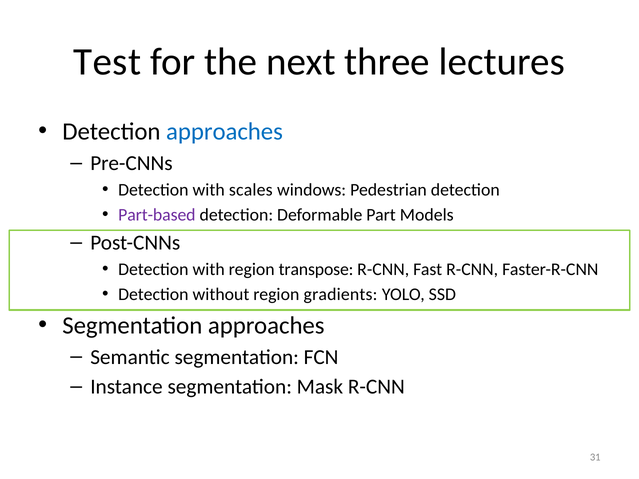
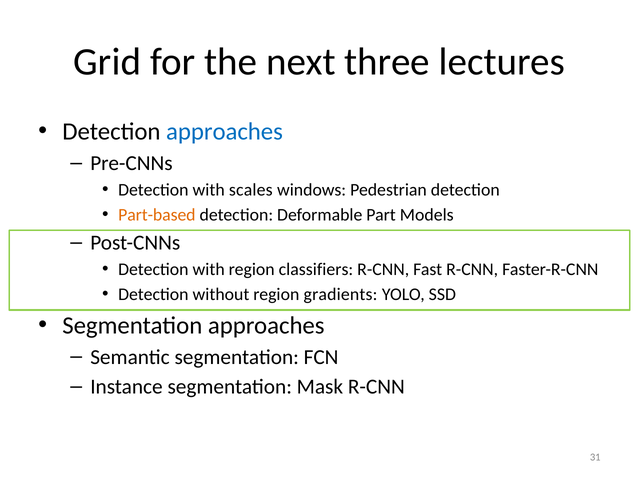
Test: Test -> Grid
Part-based colour: purple -> orange
transpose: transpose -> classifiers
